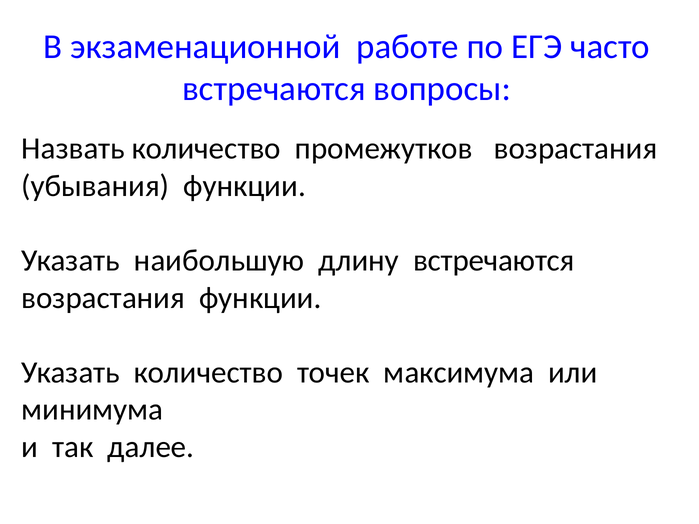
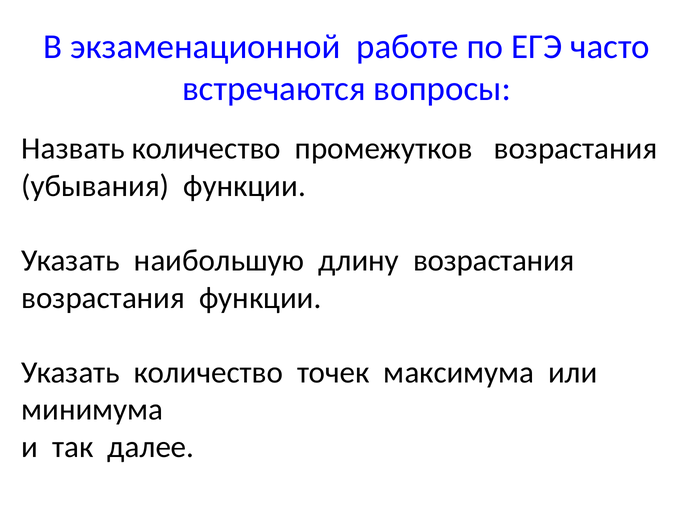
длину встречаются: встречаются -> возрастания
